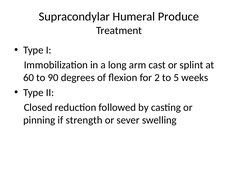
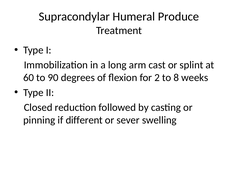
5: 5 -> 8
strength: strength -> different
